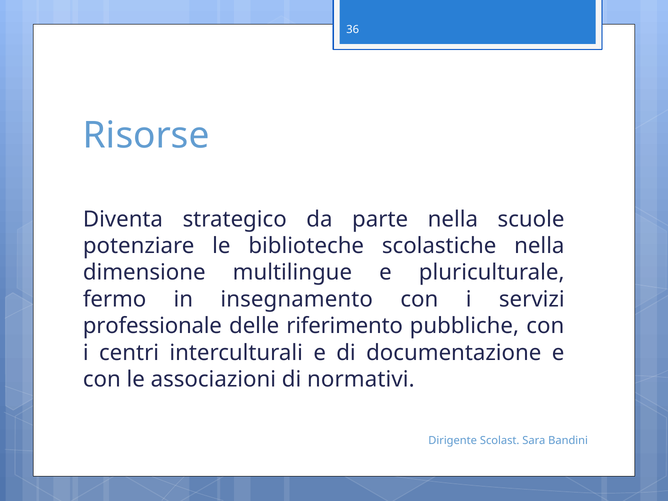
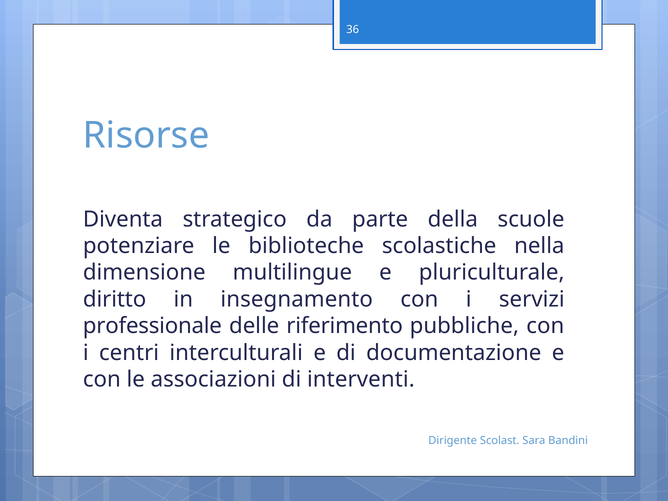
parte nella: nella -> della
fermo: fermo -> diritto
normativi: normativi -> interventi
